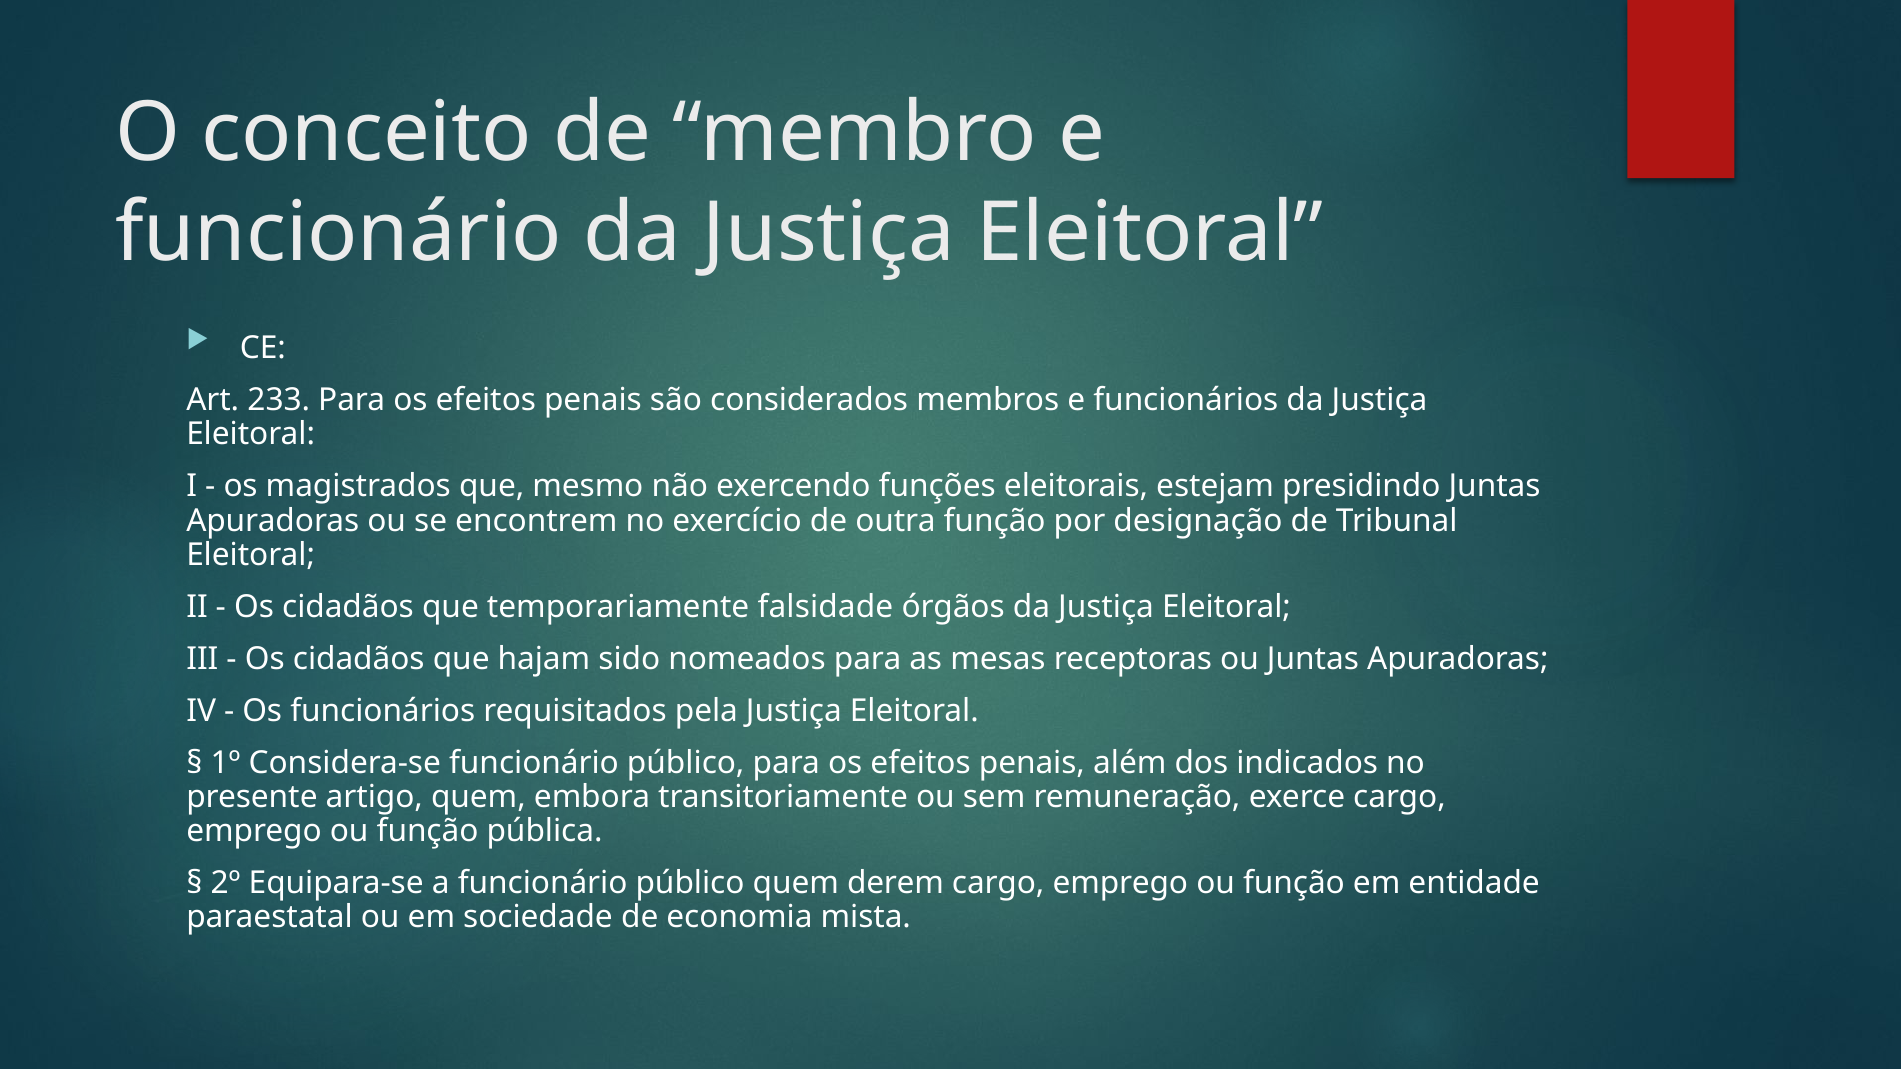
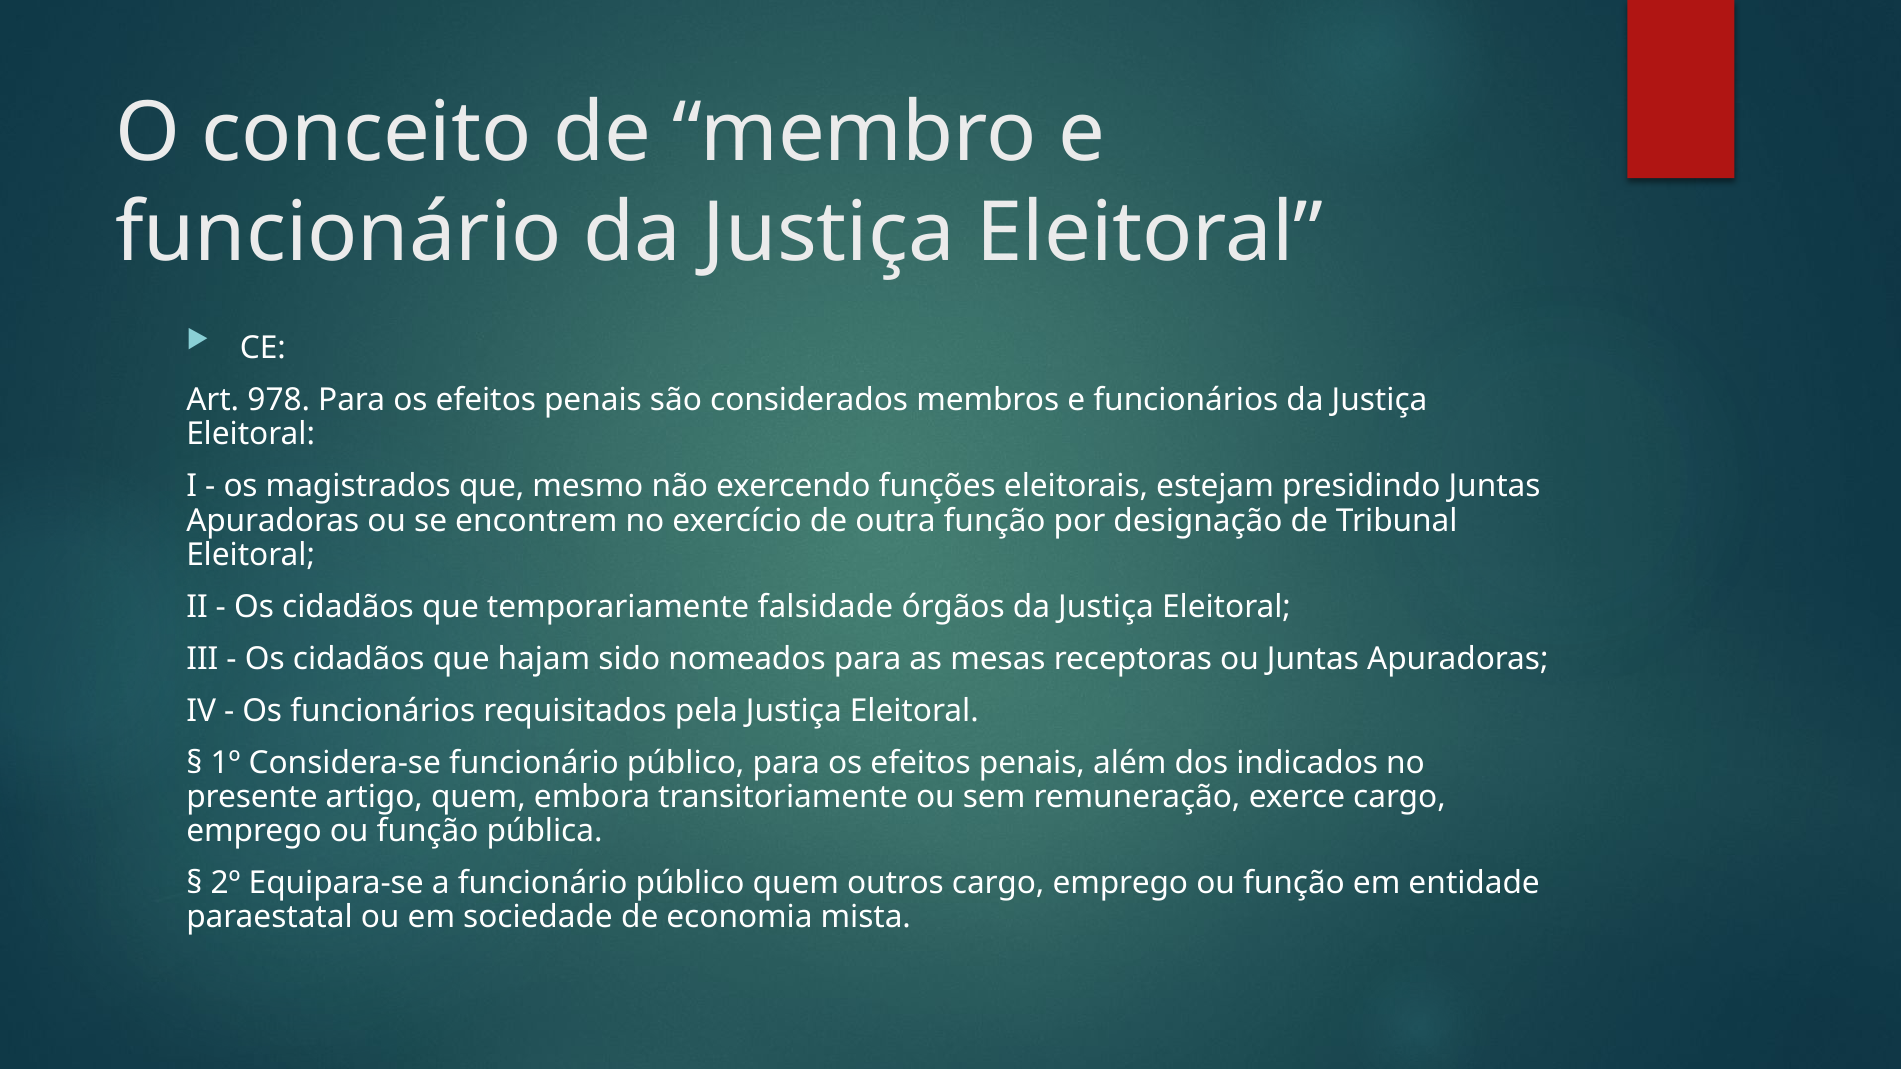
233: 233 -> 978
derem: derem -> outros
